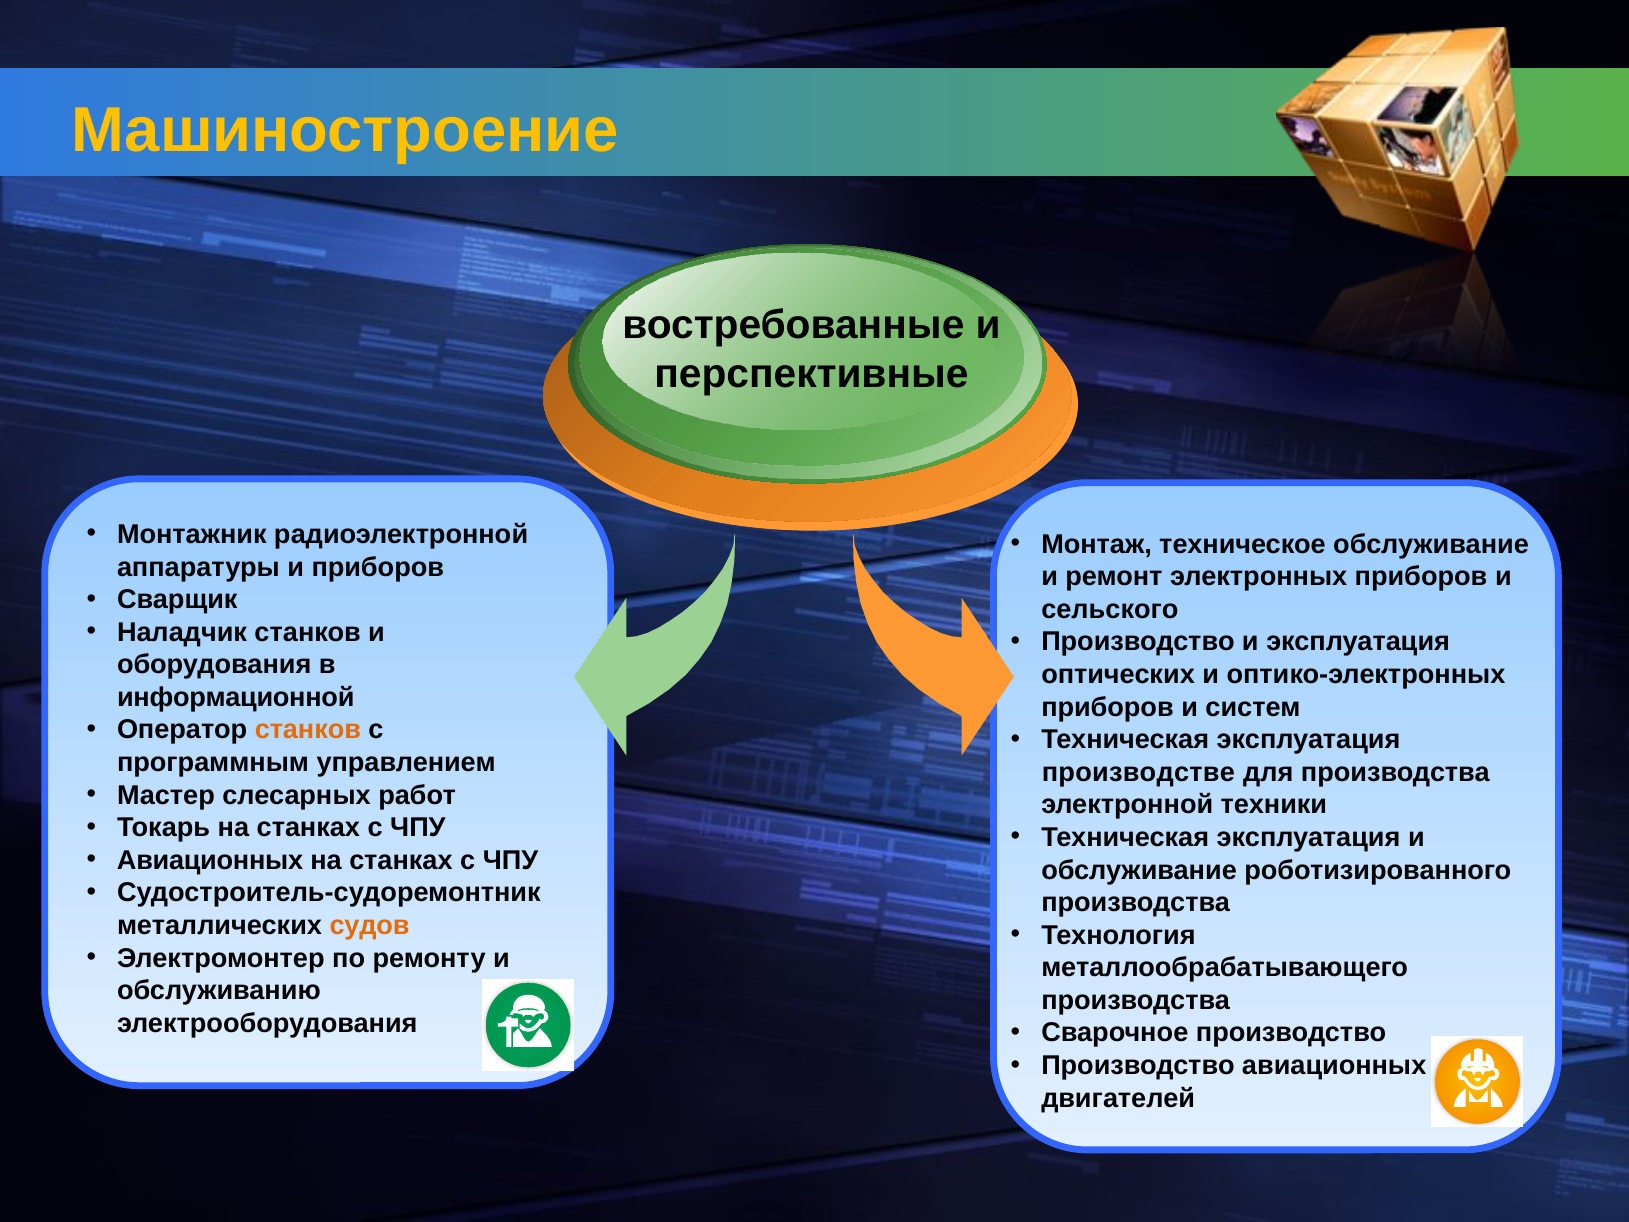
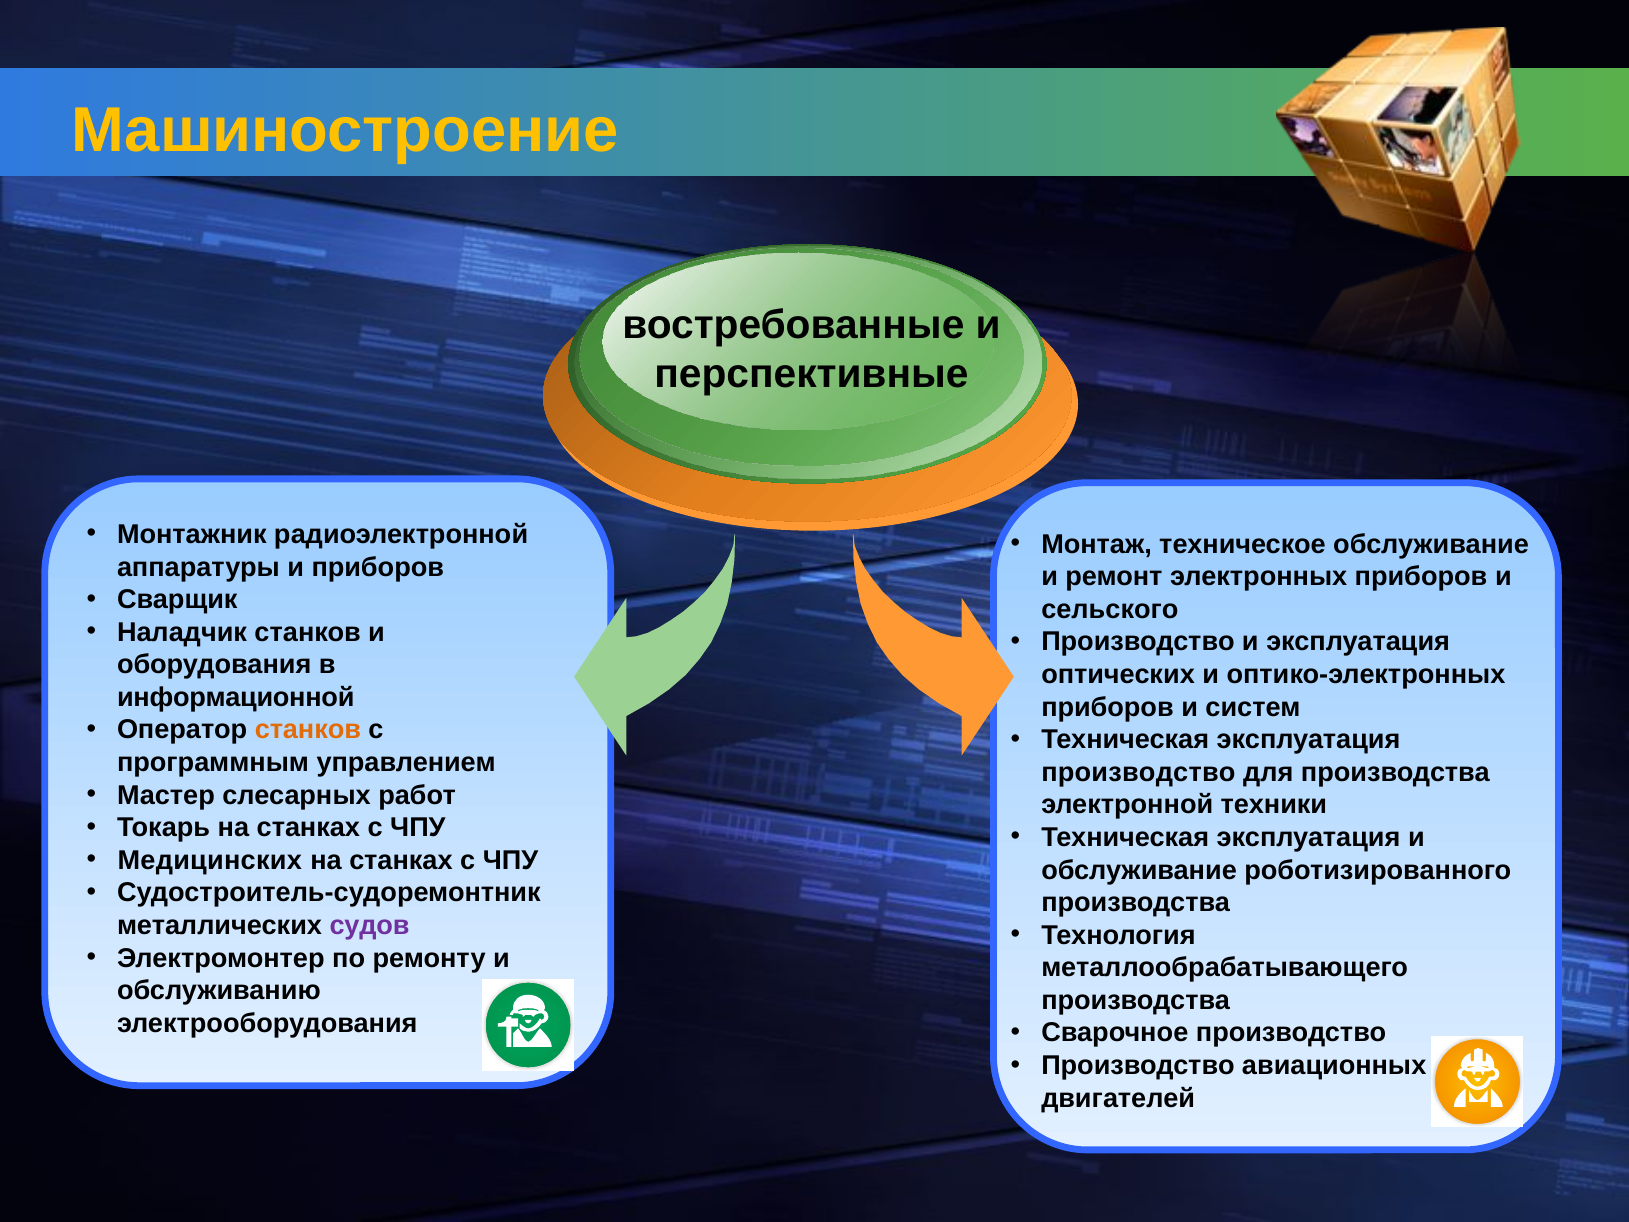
производстве at (1138, 772): производстве -> производство
Авиационных at (210, 860): Авиационных -> Медицинских
судов colour: orange -> purple
